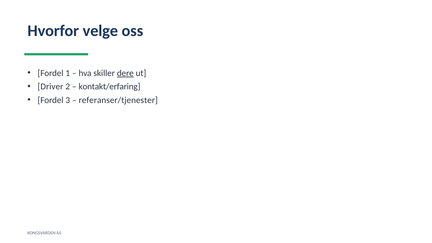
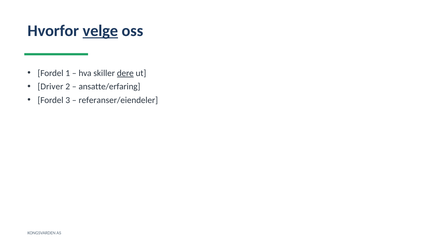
velge underline: none -> present
kontakt/erfaring: kontakt/erfaring -> ansatte/erfaring
referanser/tjenester: referanser/tjenester -> referanser/eiendeler
